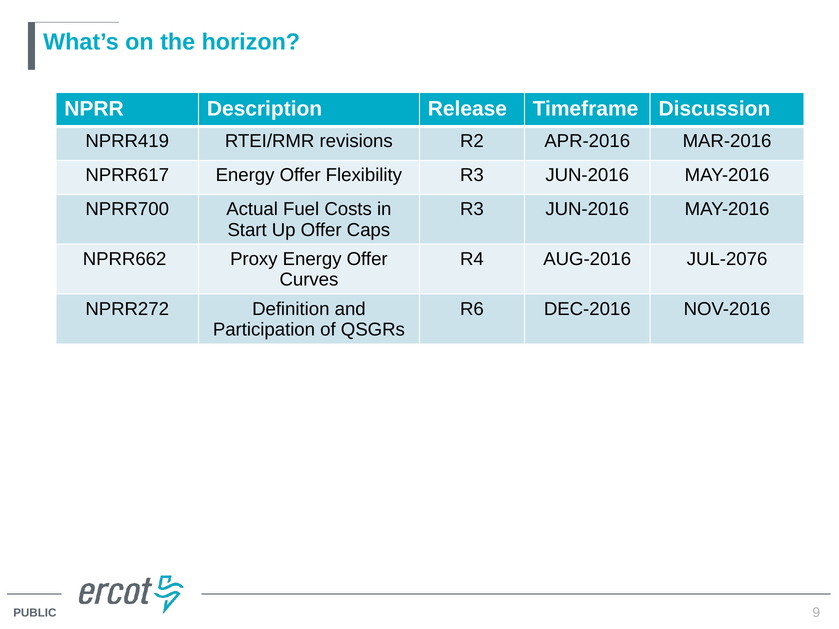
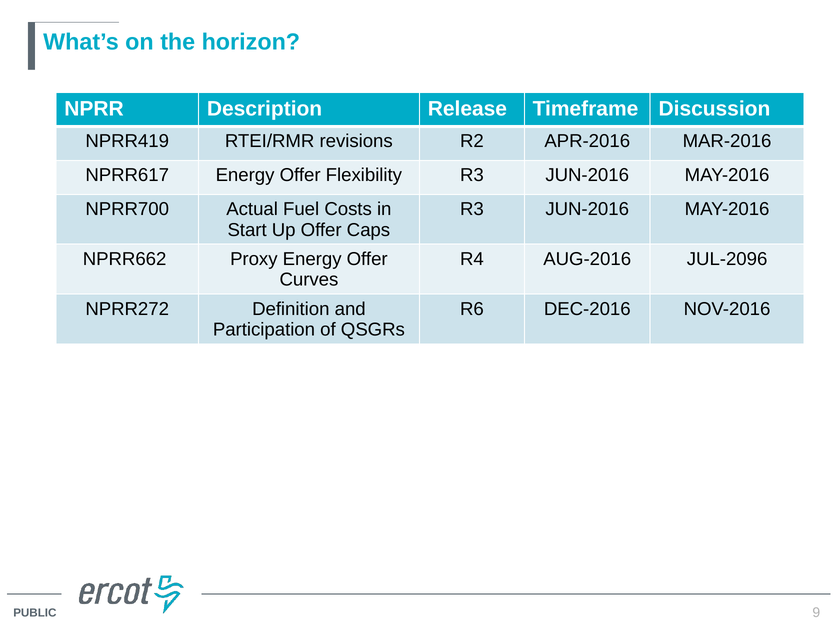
JUL-2076: JUL-2076 -> JUL-2096
